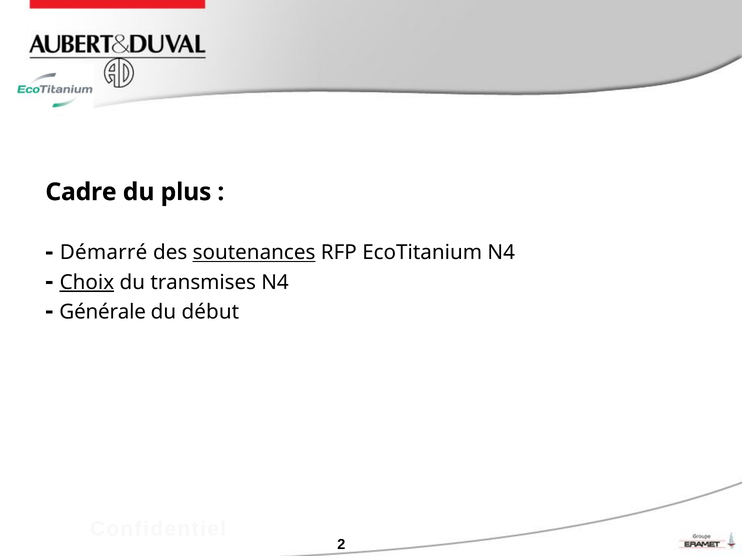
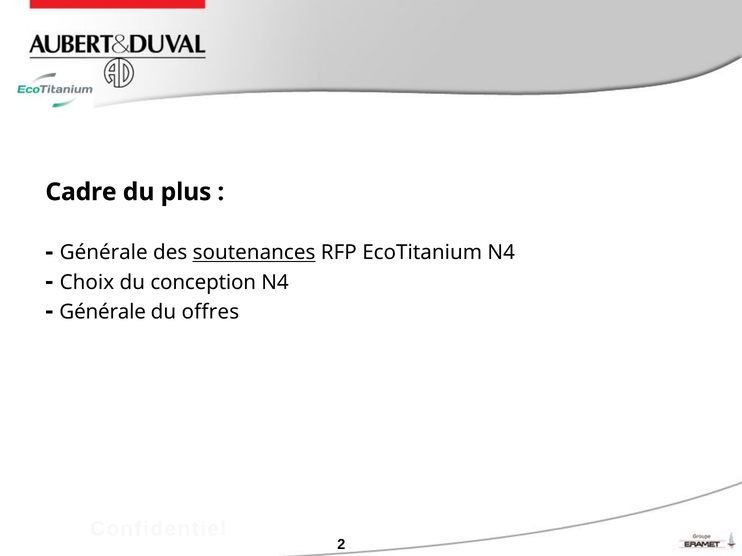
Démarré at (104, 253): Démarré -> Générale
Choix underline: present -> none
transmises: transmises -> conception
début: début -> offres
